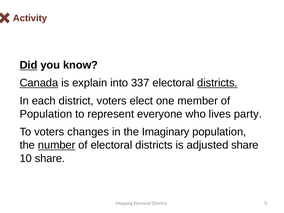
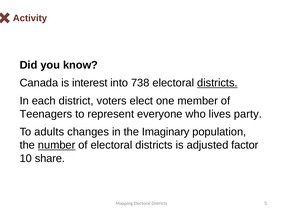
Did underline: present -> none
Canada underline: present -> none
explain: explain -> interest
337: 337 -> 738
Population at (46, 114): Population -> Teenagers
To voters: voters -> adults
adjusted share: share -> factor
